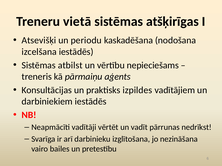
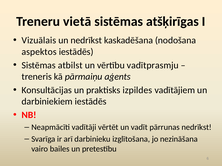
Atsevišķi: Atsevišķi -> Vizuālais
un periodu: periodu -> nedrīkst
izcelšana: izcelšana -> aspektos
nepieciešams: nepieciešams -> vadītprasmju
